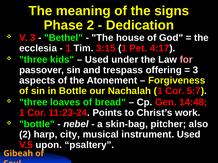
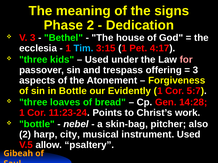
Tim colour: white -> light blue
Nachalah: Nachalah -> Evidently
14:48: 14:48 -> 14:28
upon: upon -> allow
